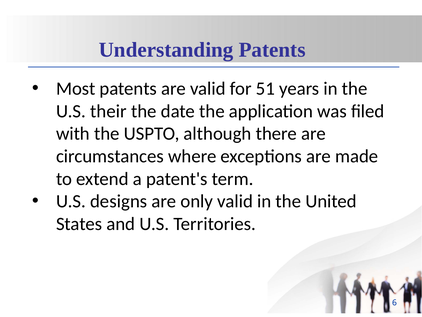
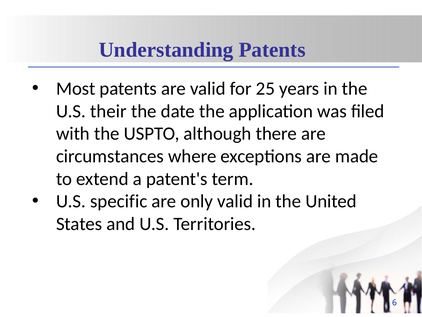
51: 51 -> 25
designs: designs -> specific
